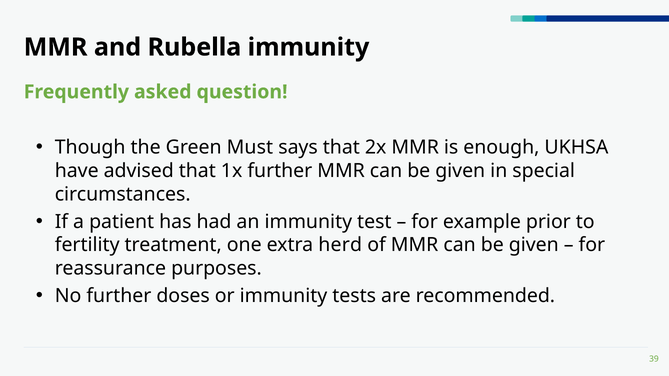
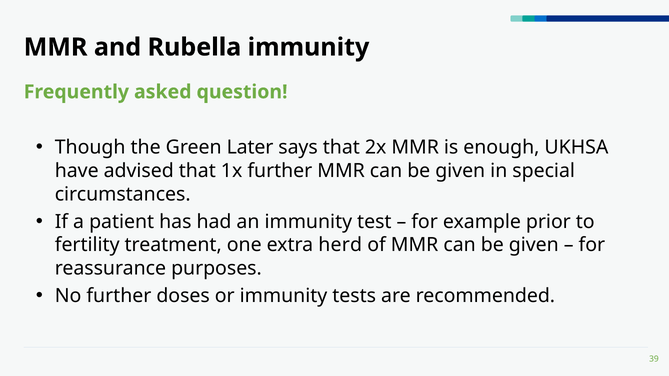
Must: Must -> Later
